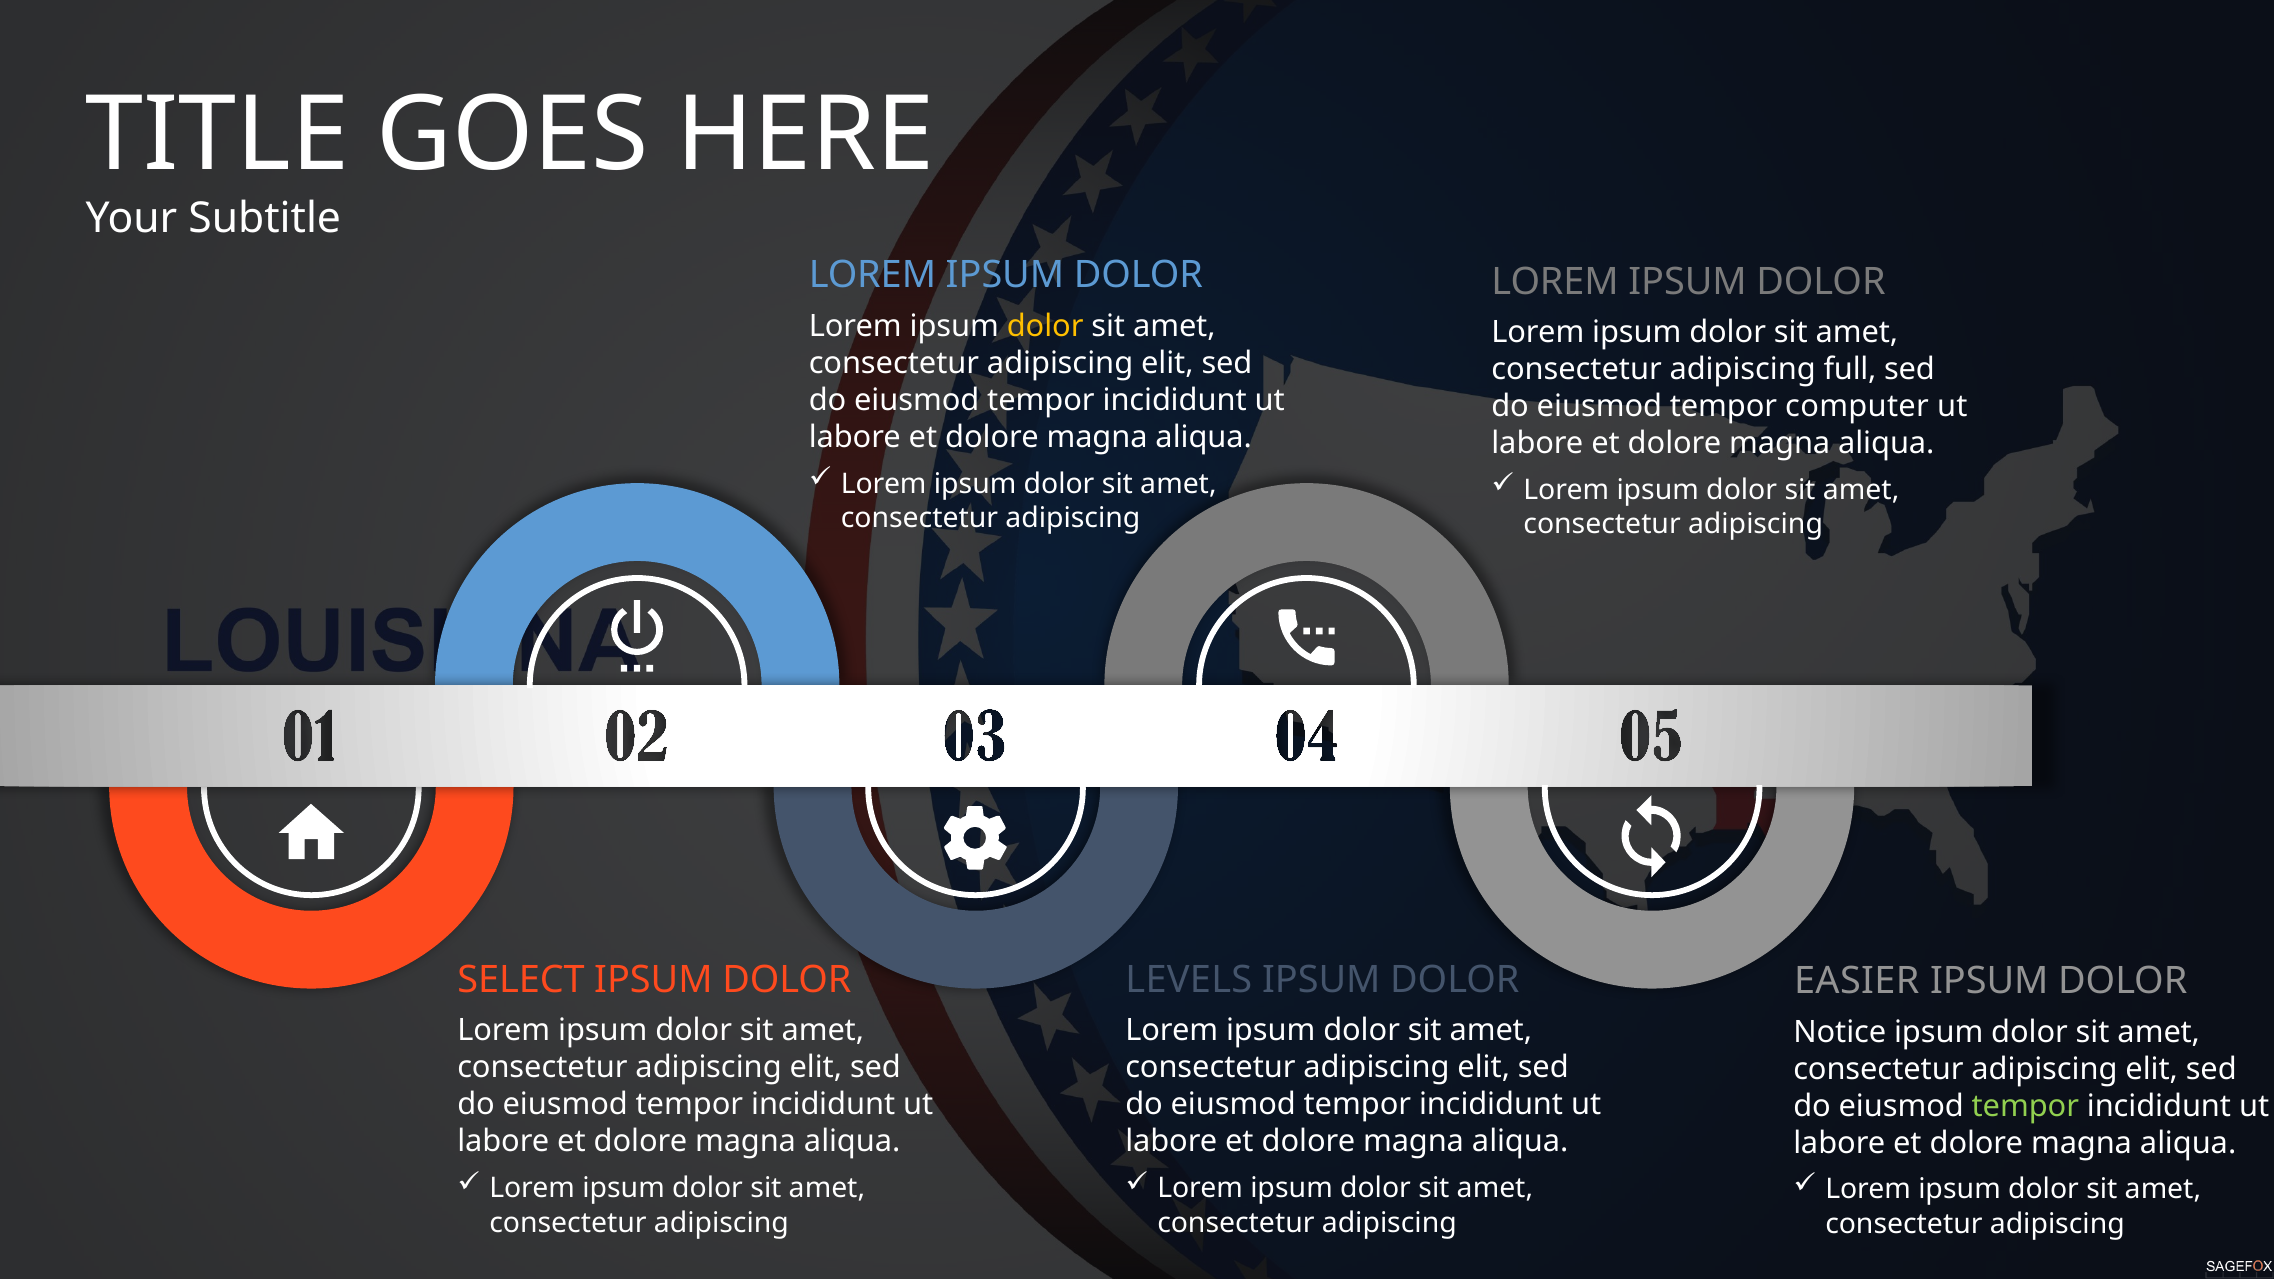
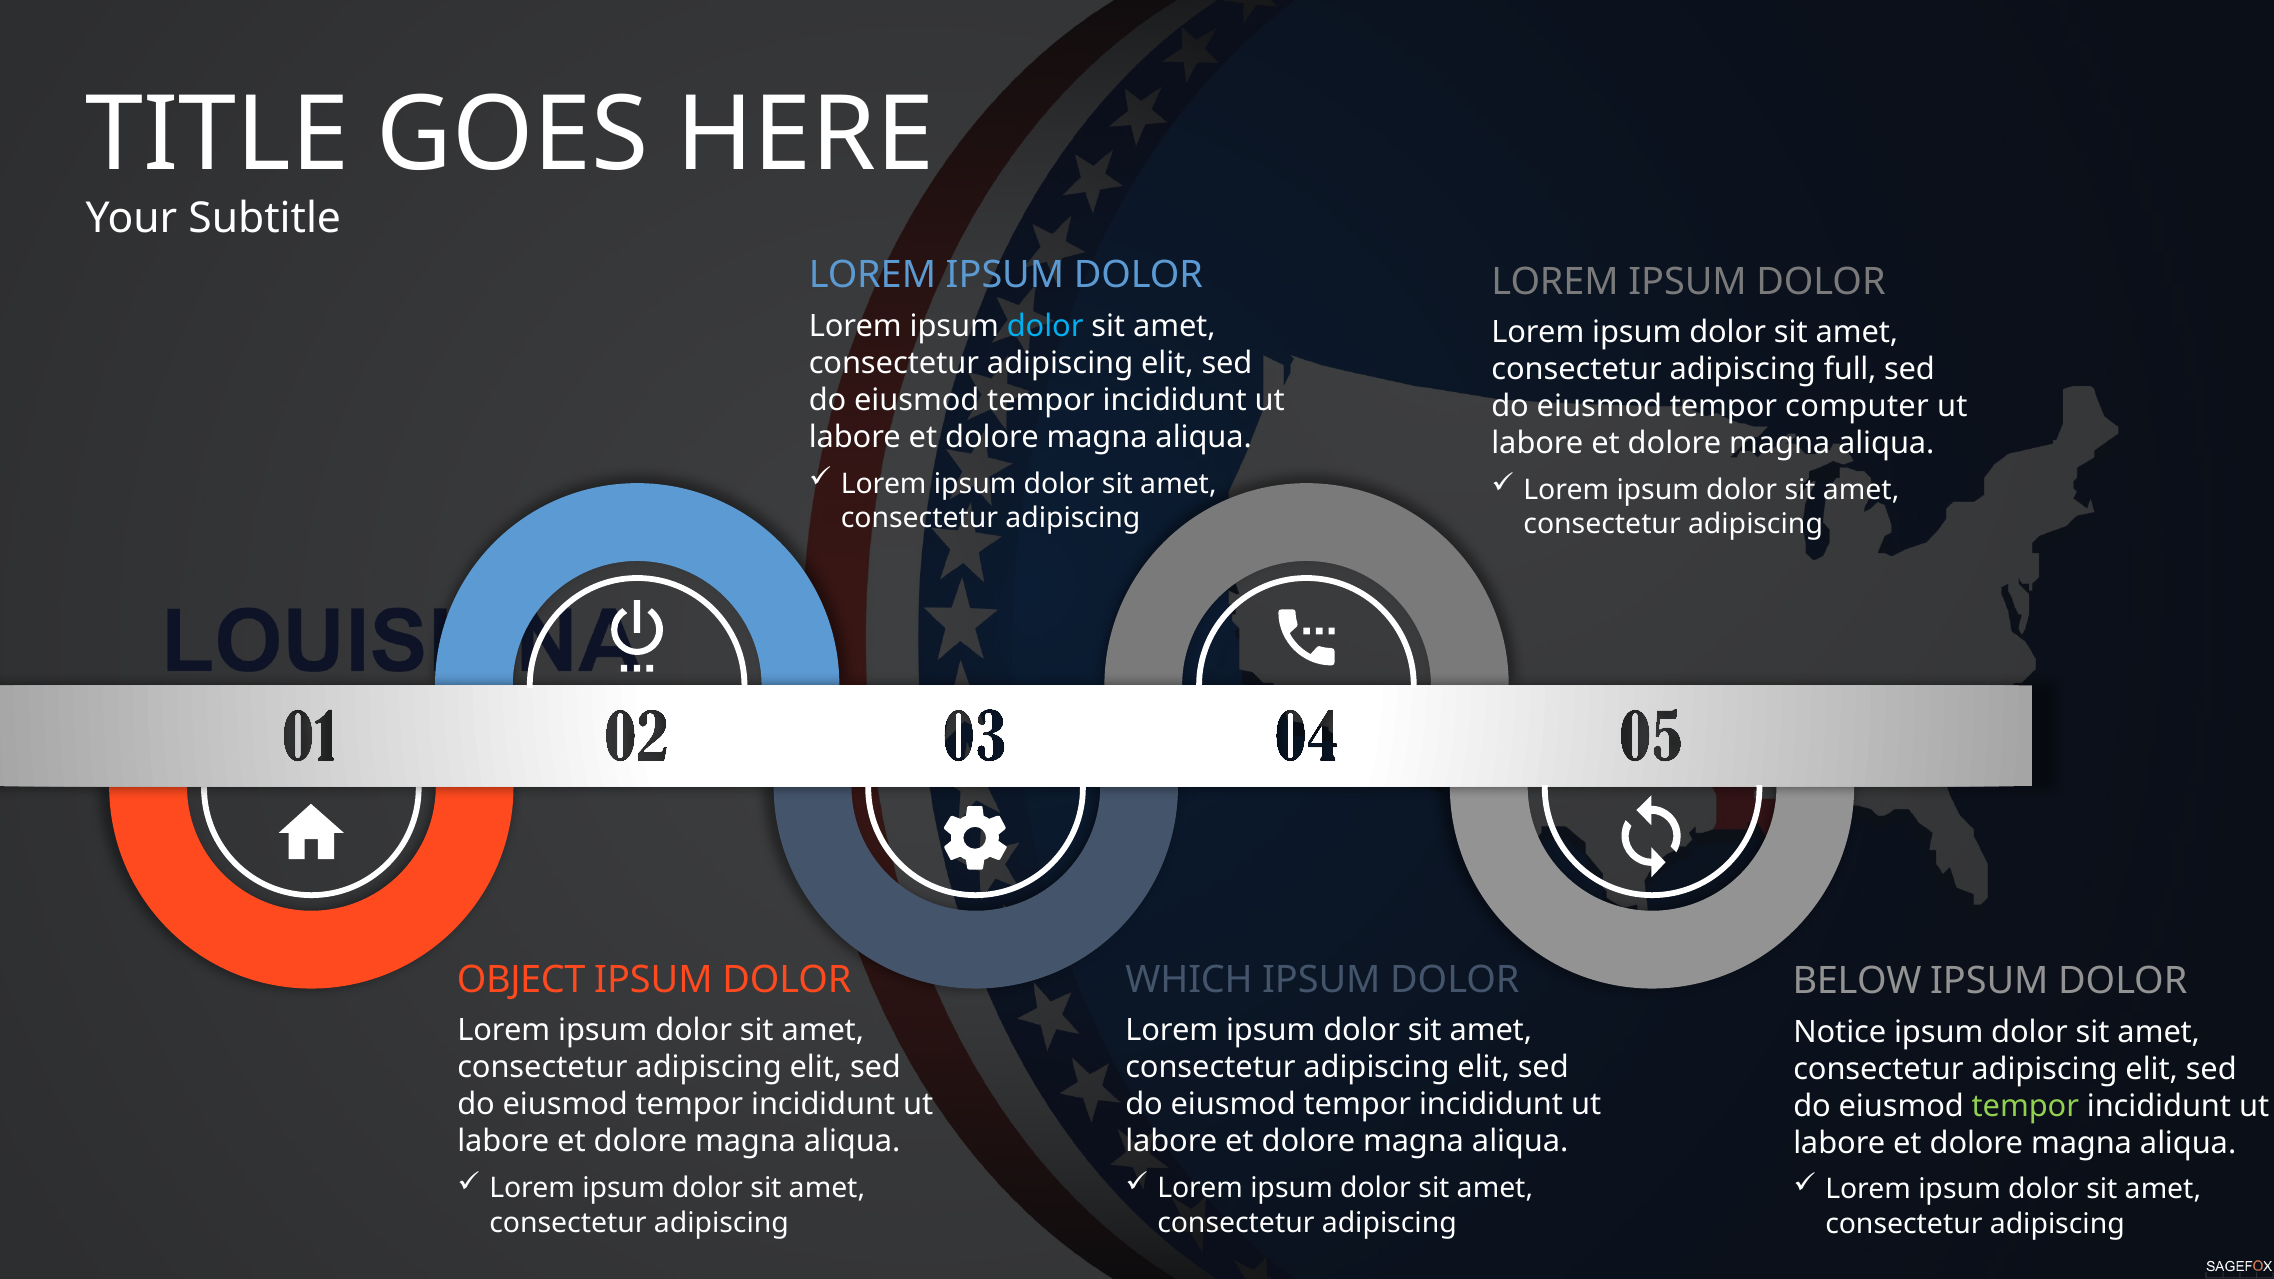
dolor at (1045, 326) colour: yellow -> light blue
SELECT: SELECT -> OBJECT
LEVELS: LEVELS -> WHICH
EASIER: EASIER -> BELOW
